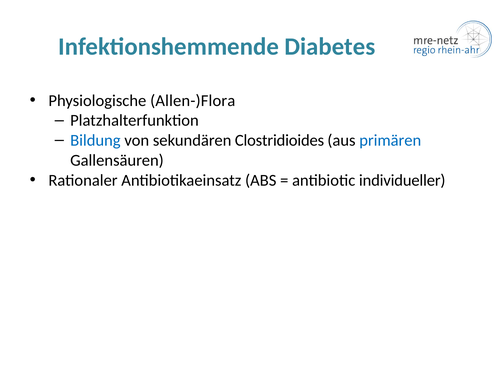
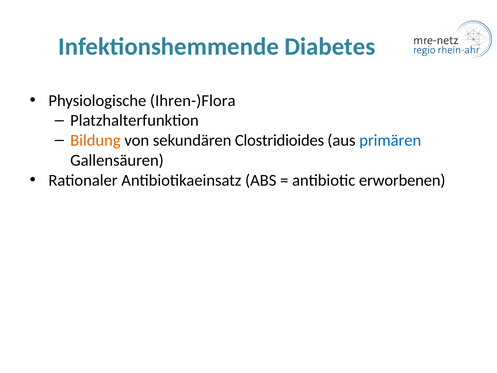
Allen-)Flora: Allen-)Flora -> Ihren-)Flora
Bildung colour: blue -> orange
individueller: individueller -> erworbenen
